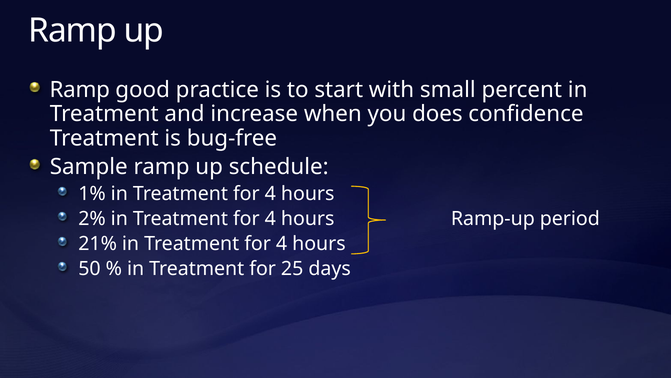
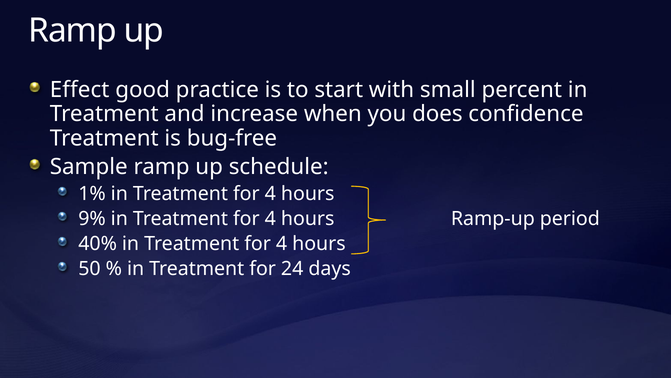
Ramp at (80, 90): Ramp -> Effect
2%: 2% -> 9%
21%: 21% -> 40%
25: 25 -> 24
